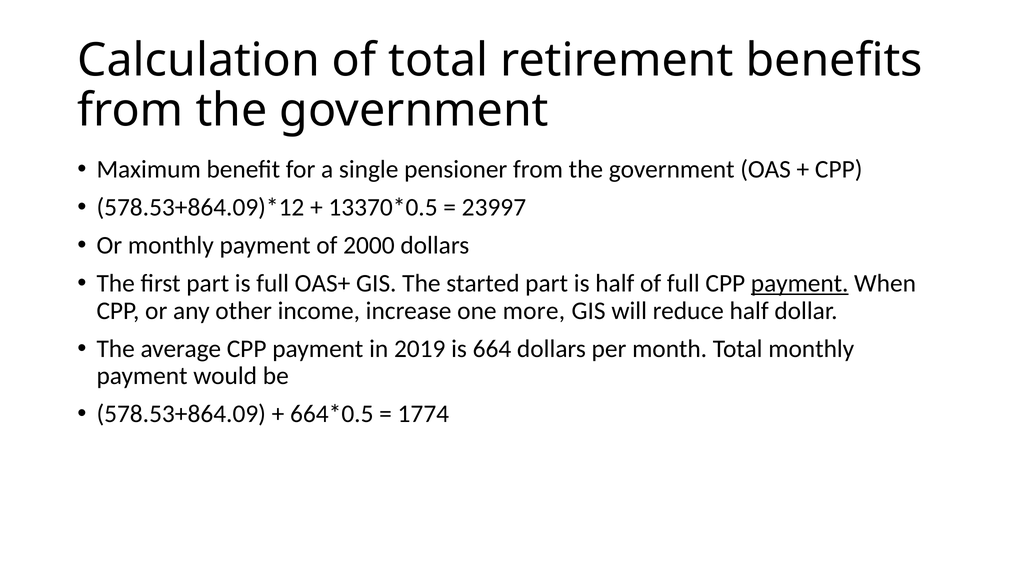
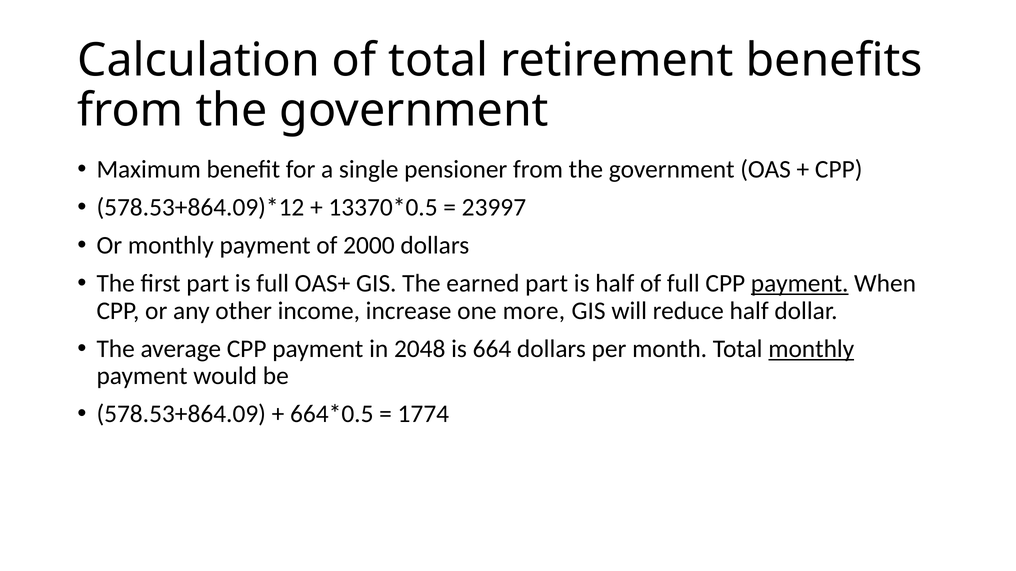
started: started -> earned
2019: 2019 -> 2048
monthly at (811, 349) underline: none -> present
